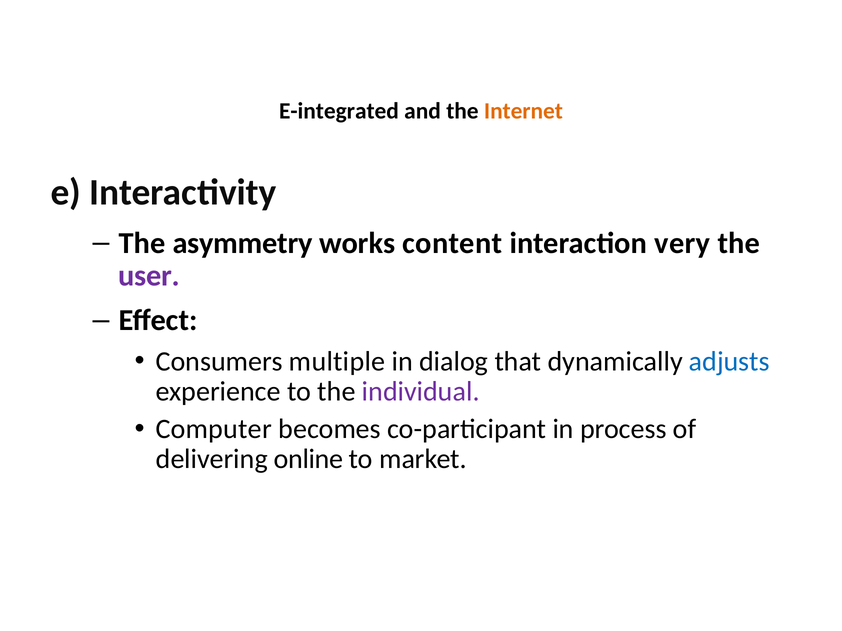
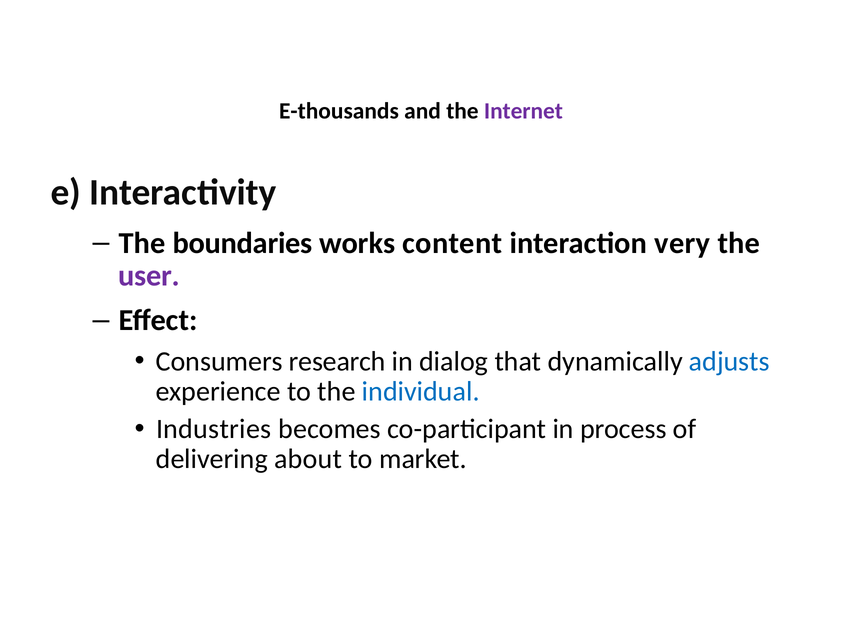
E-integrated: E-integrated -> E-thousands
Internet colour: orange -> purple
asymmetry: asymmetry -> boundaries
multiple: multiple -> research
individual colour: purple -> blue
Computer: Computer -> Industries
online: online -> about
